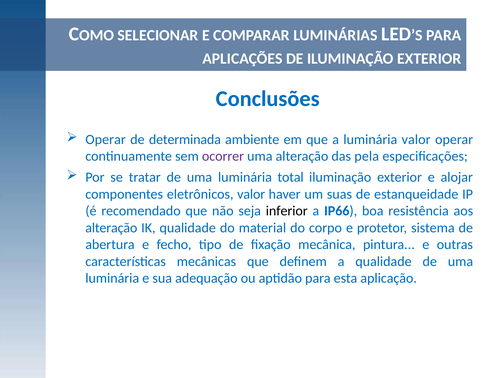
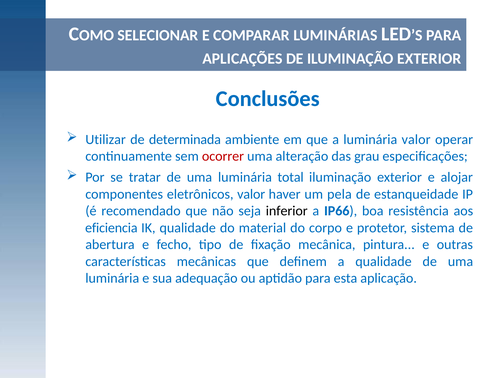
Operar at (106, 140): Operar -> Utilizar
ocorrer colour: purple -> red
pela: pela -> grau
suas: suas -> pela
alteração at (111, 228): alteração -> eficiencia
